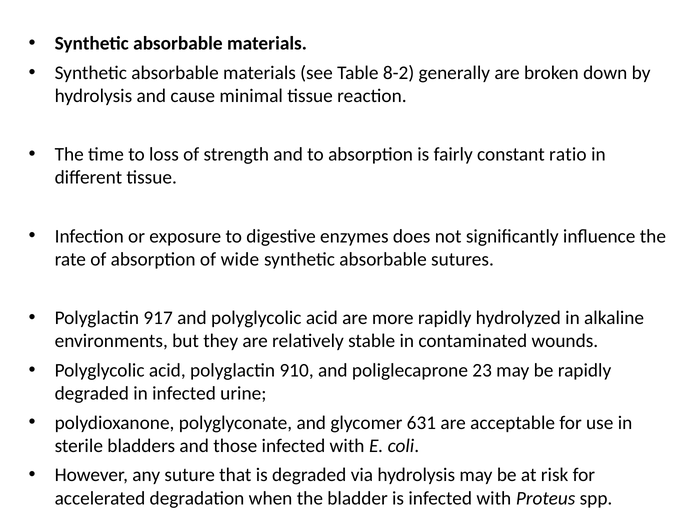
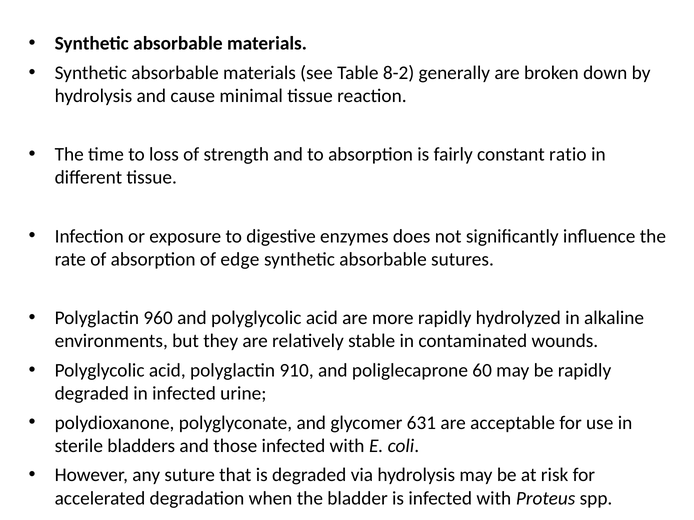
wide: wide -> edge
917: 917 -> 960
23: 23 -> 60
